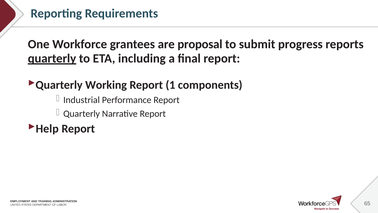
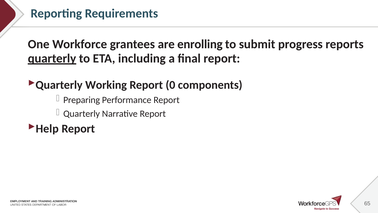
proposal: proposal -> enrolling
1: 1 -> 0
Industrial: Industrial -> Preparing
